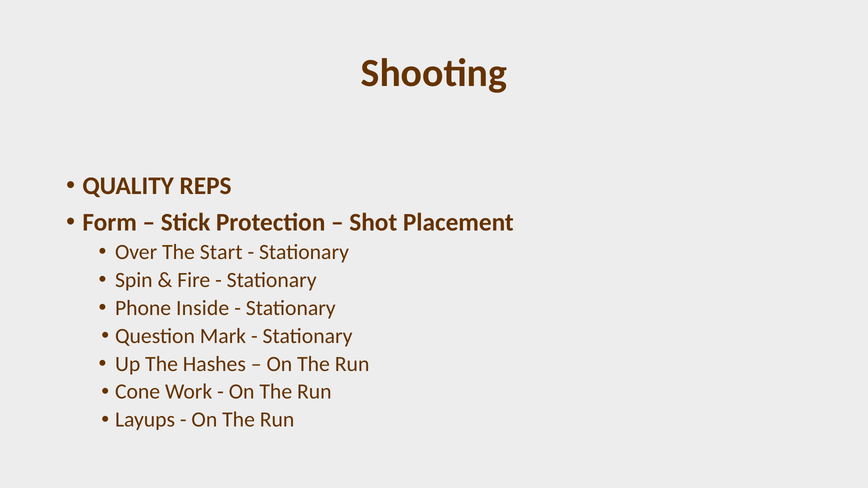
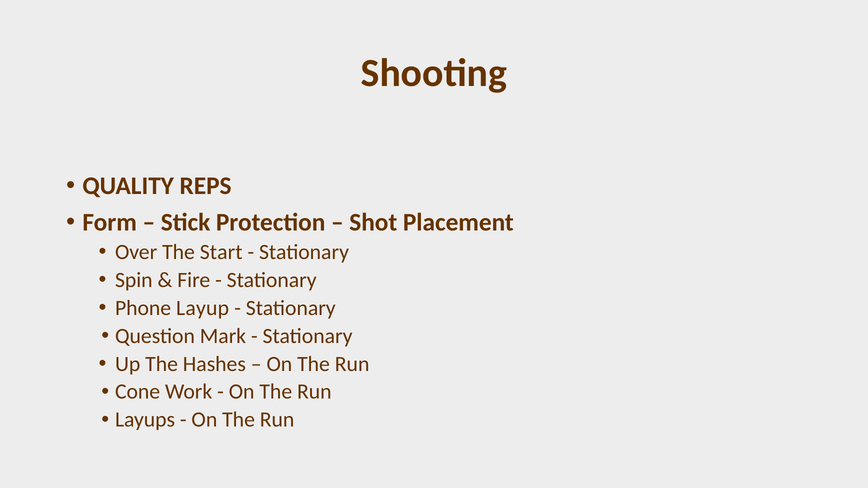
Inside: Inside -> Layup
